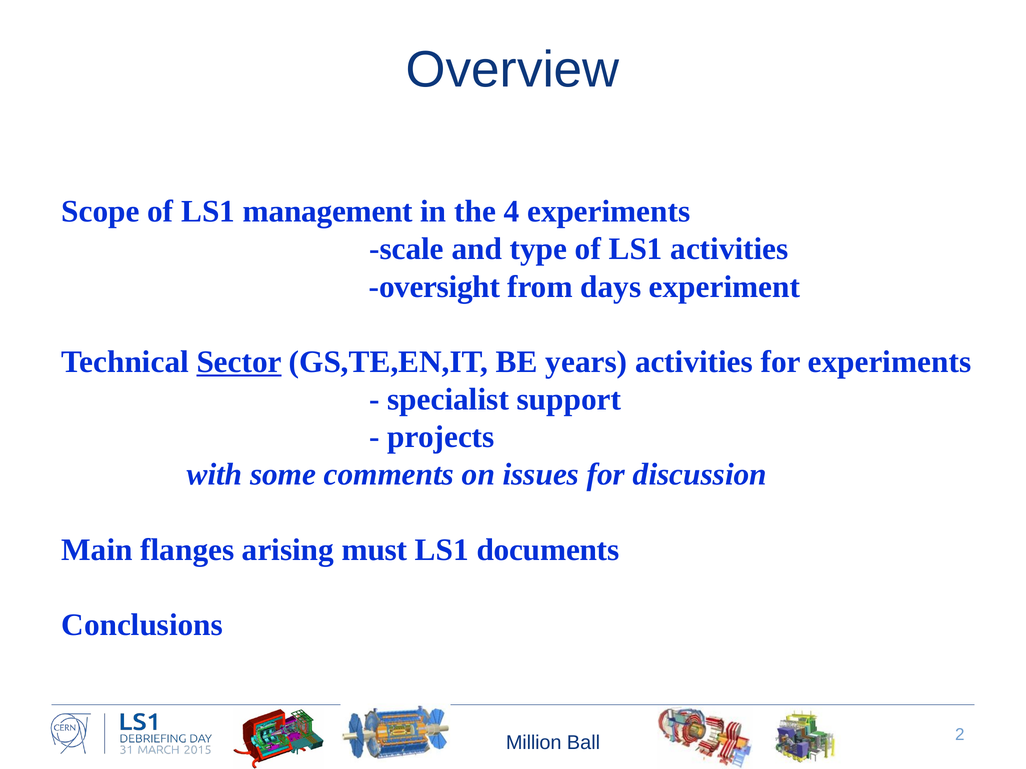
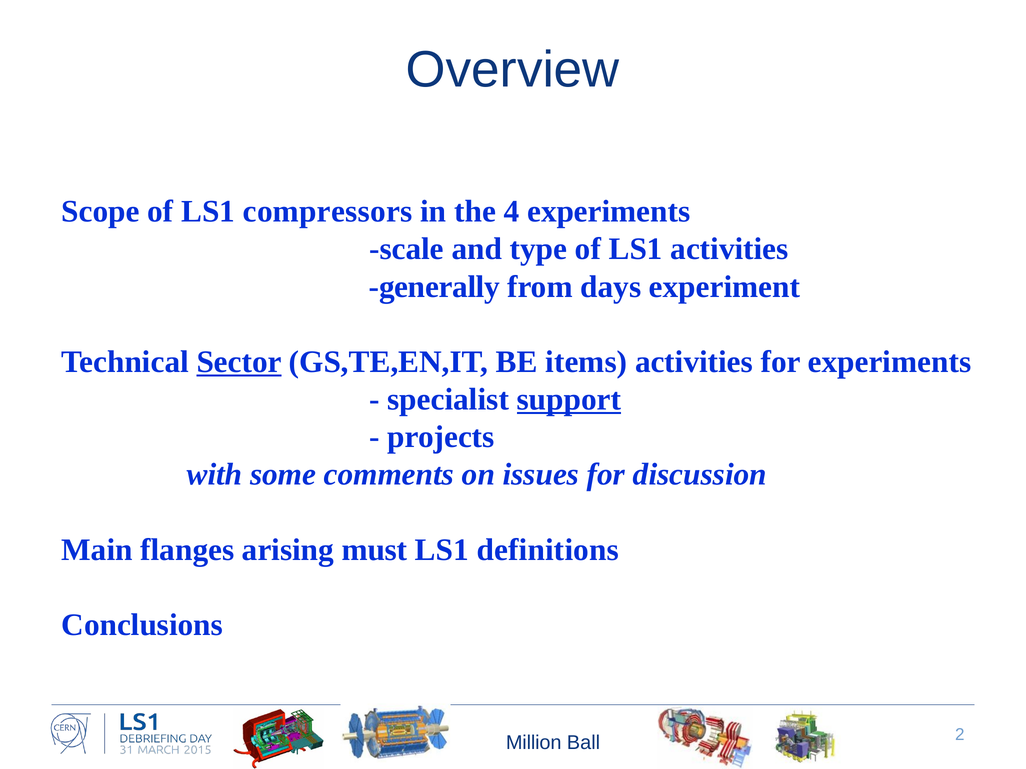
management: management -> compressors
oversight: oversight -> generally
years: years -> items
support underline: none -> present
documents: documents -> definitions
